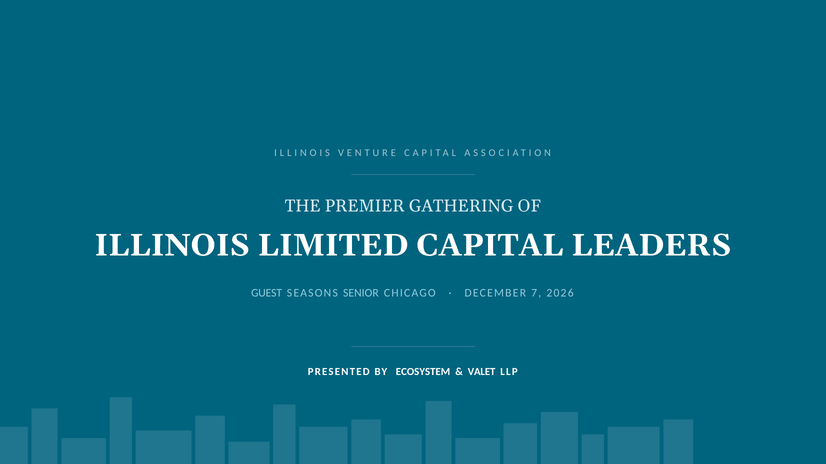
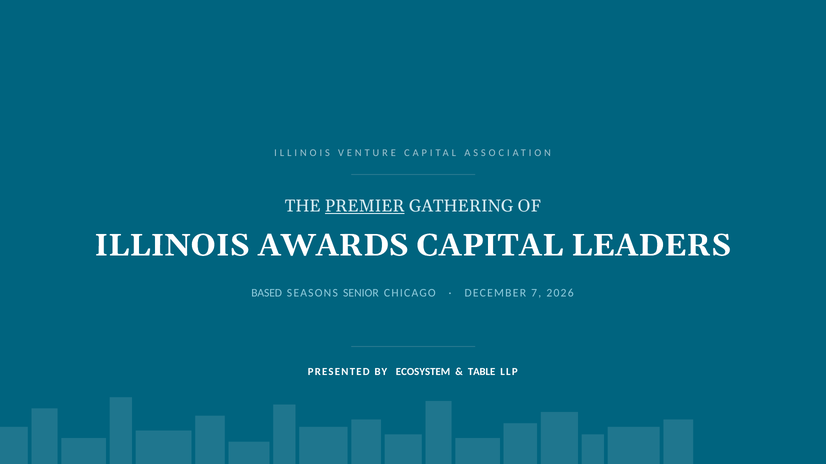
PREMIER underline: none -> present
LIMITED: LIMITED -> AWARDS
GUEST: GUEST -> BASED
VALET: VALET -> TABLE
